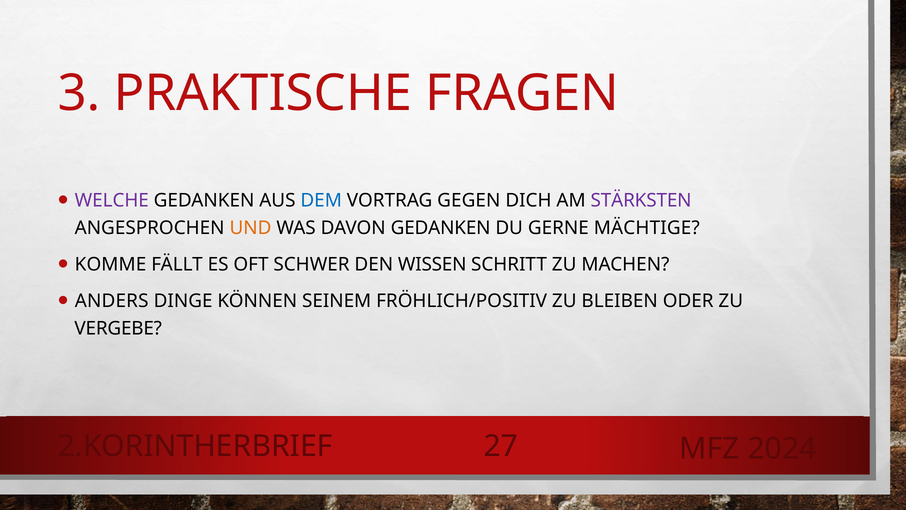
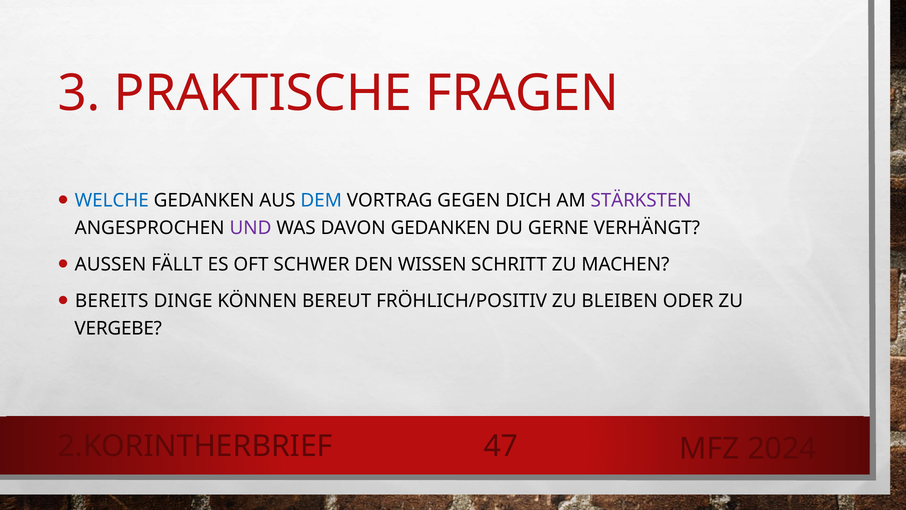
WELCHE colour: purple -> blue
UND colour: orange -> purple
MÄCHTIGE: MÄCHTIGE -> VERHÄNGT
KOMME: KOMME -> AUSSEN
ANDERS: ANDERS -> BEREITS
SEINEM: SEINEM -> BEREUT
27: 27 -> 47
